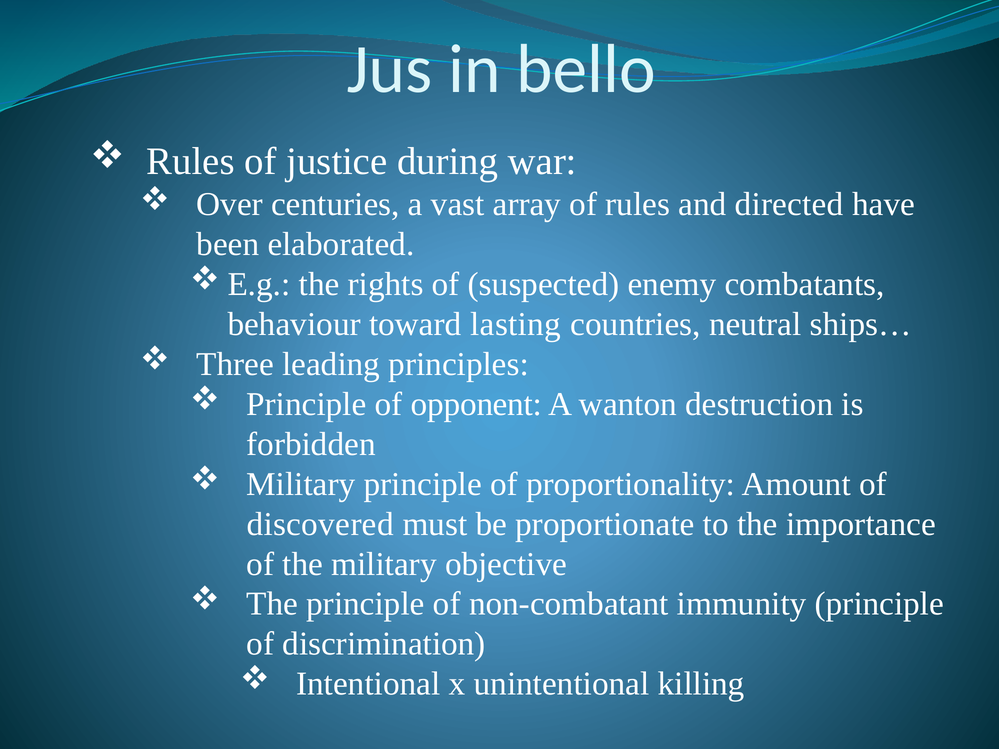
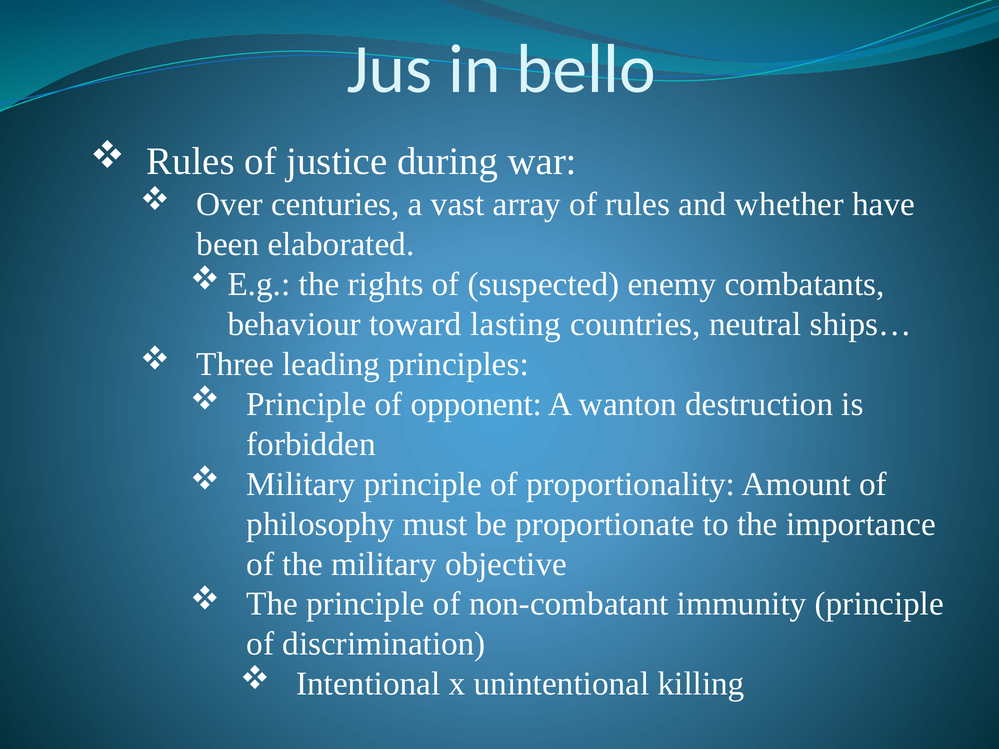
directed: directed -> whether
discovered: discovered -> philosophy
